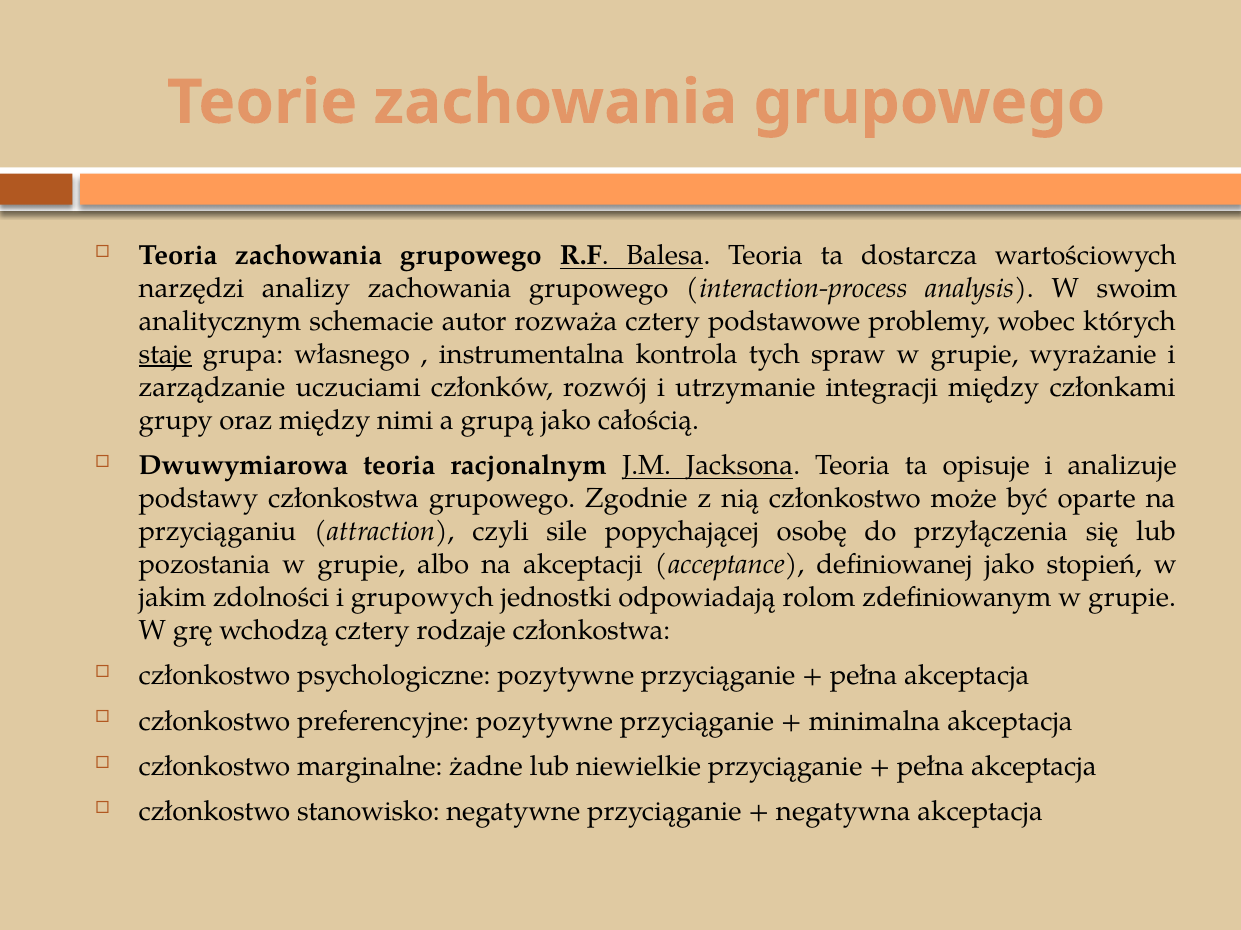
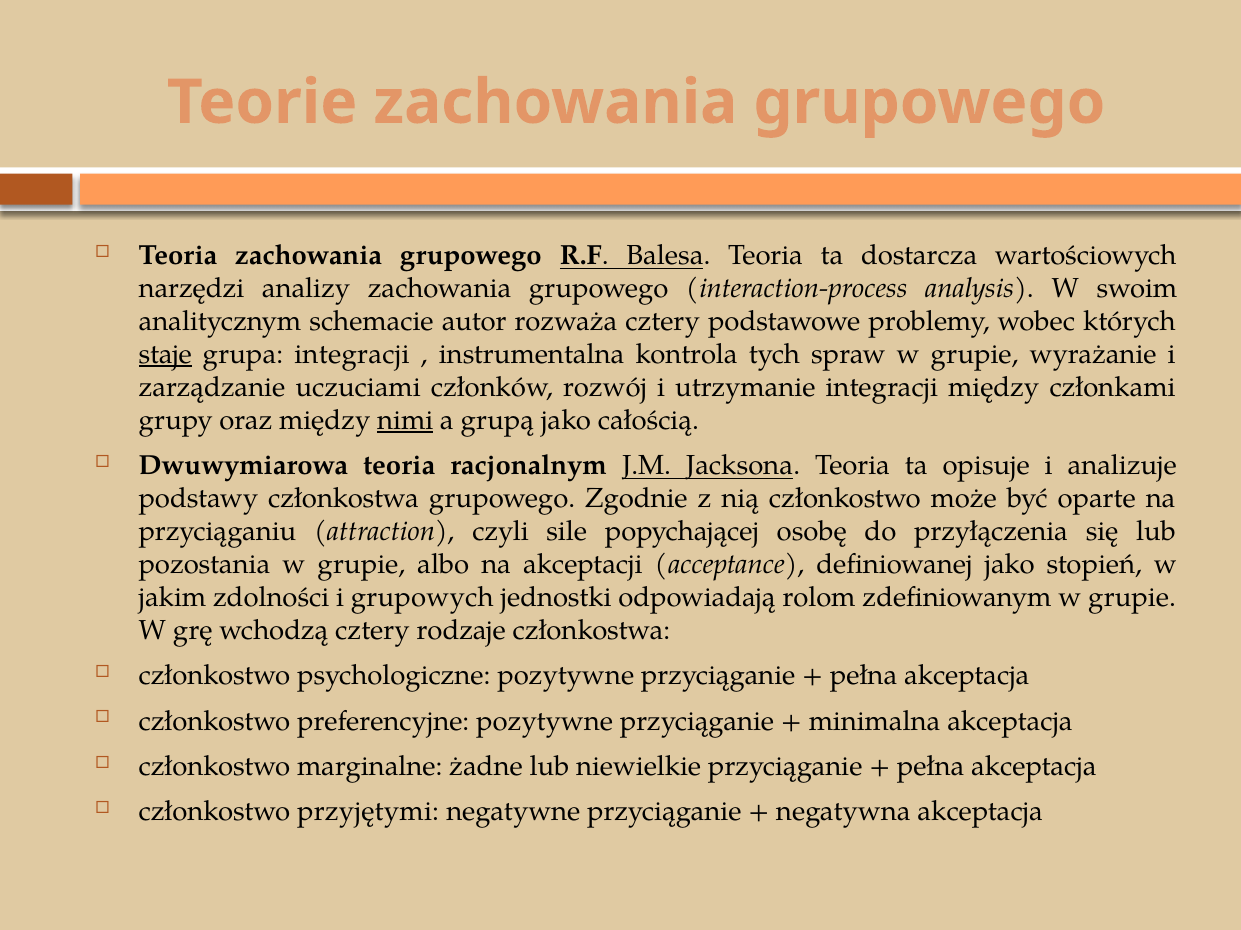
grupa własnego: własnego -> integracji
nimi underline: none -> present
stanowisko: stanowisko -> przyjętymi
